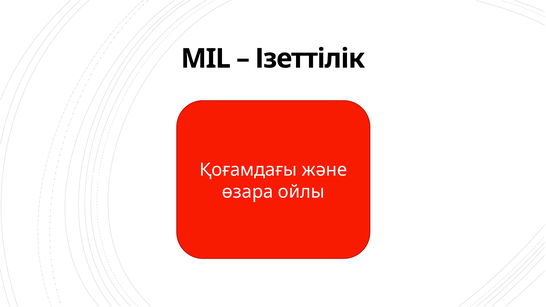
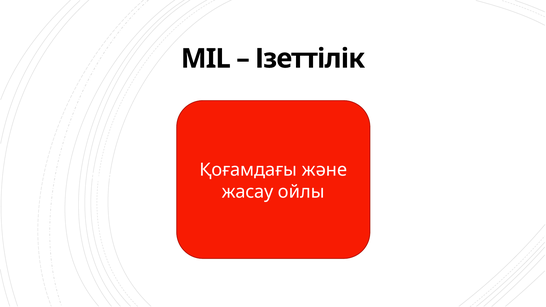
өзара: өзара -> жасау
